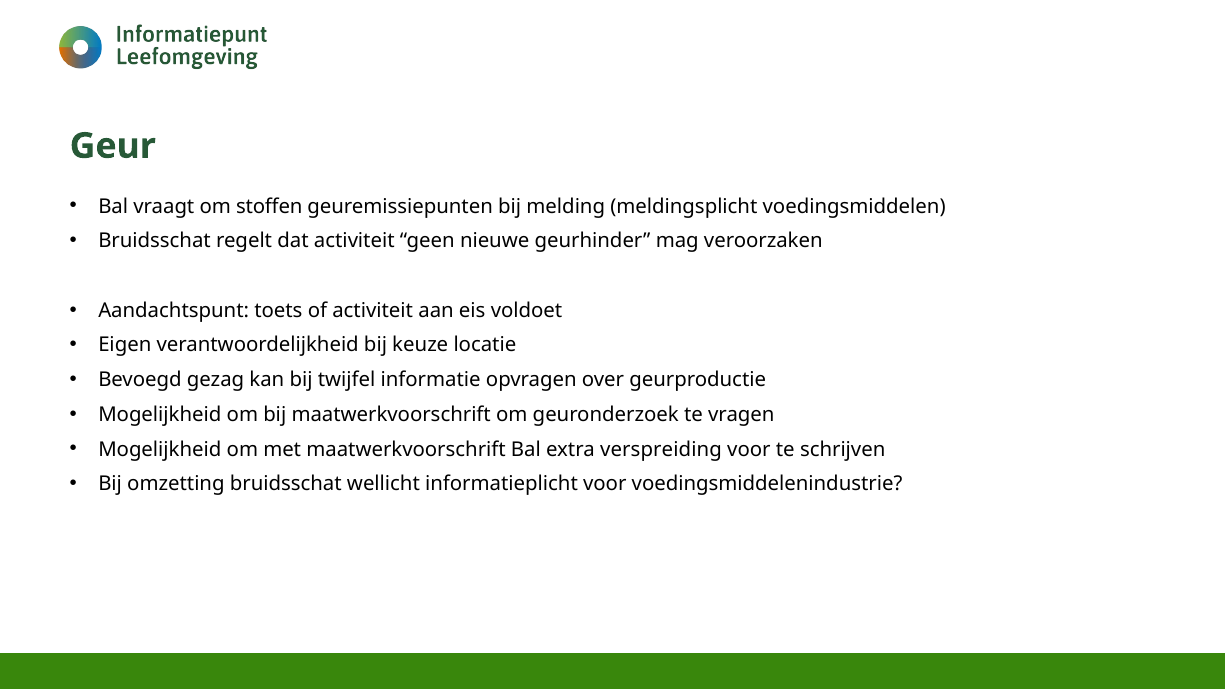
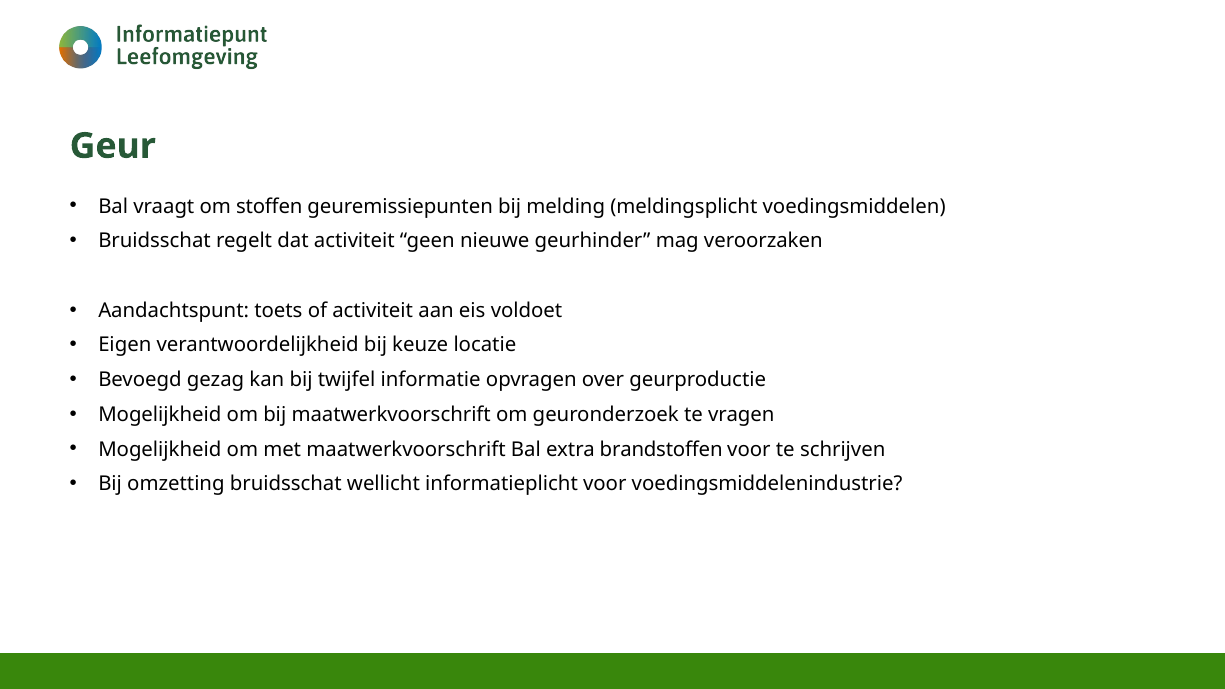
verspreiding: verspreiding -> brandstoffen
